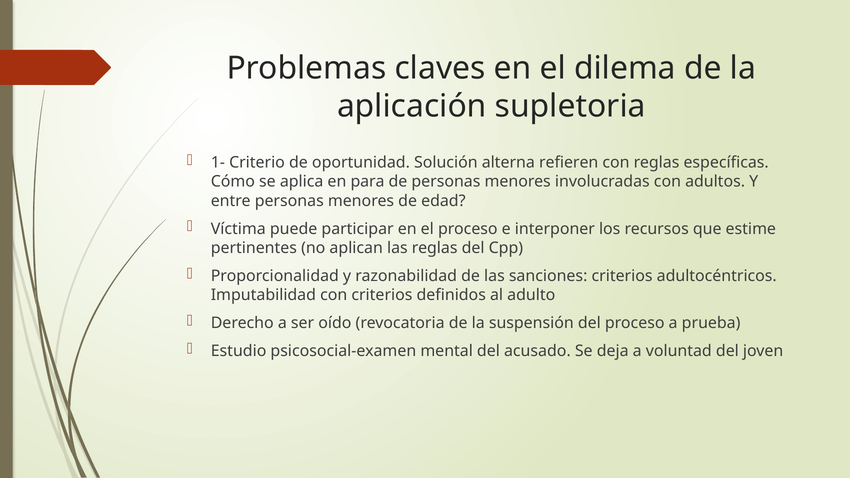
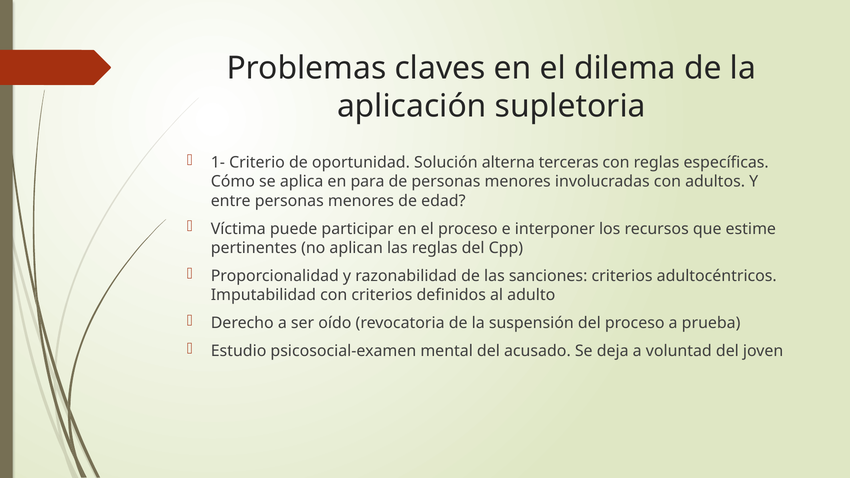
refieren: refieren -> terceras
